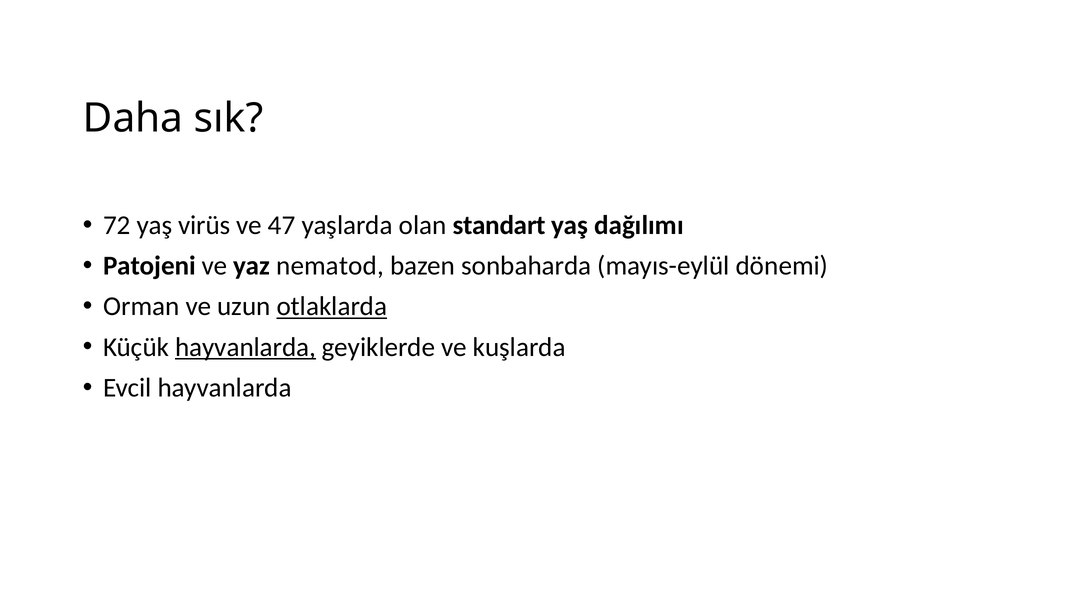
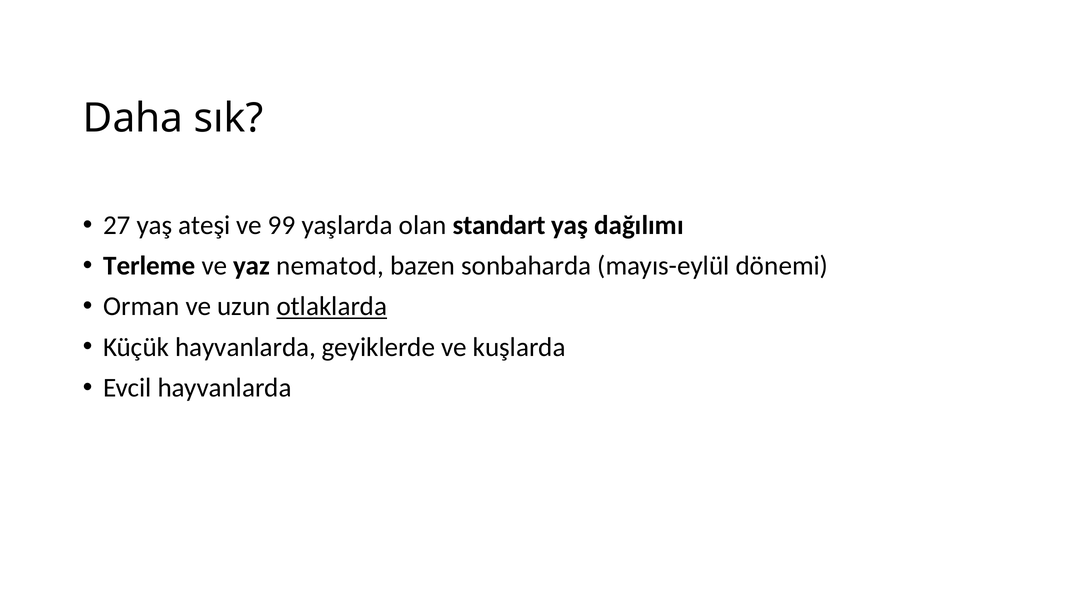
72: 72 -> 27
virüs: virüs -> ateşi
47: 47 -> 99
Patojeni: Patojeni -> Terleme
hayvanlarda at (246, 347) underline: present -> none
